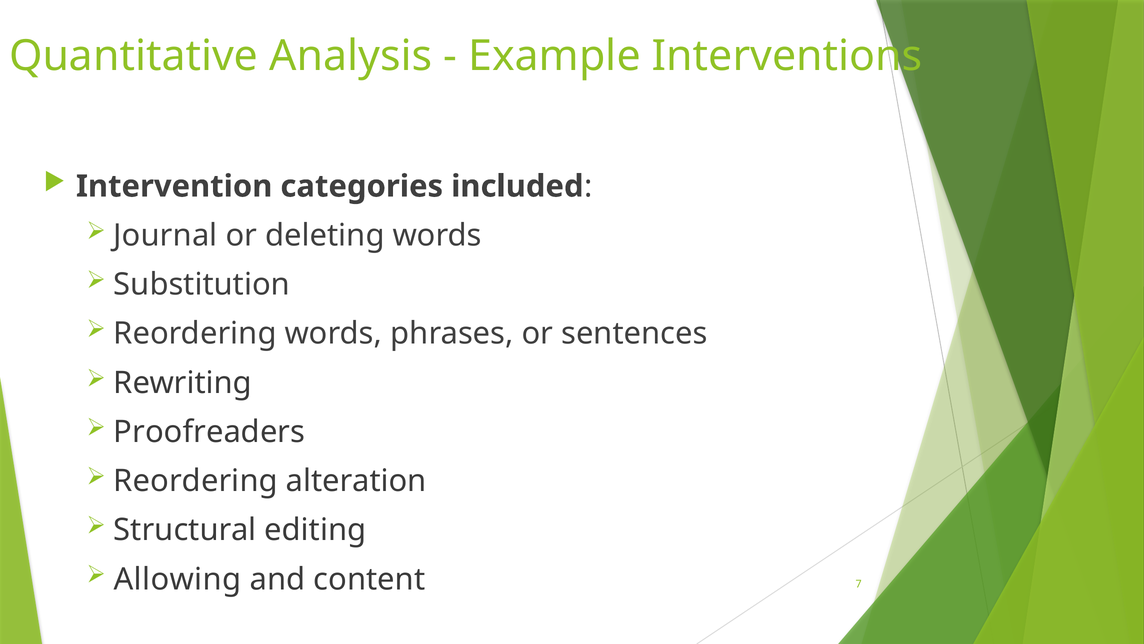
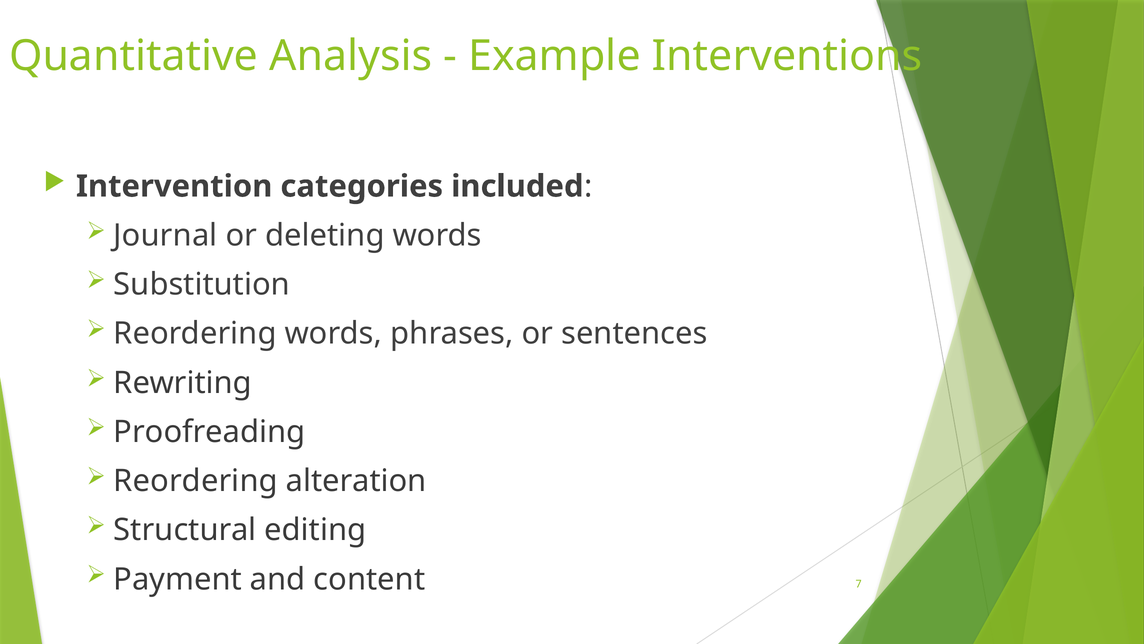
Proofreaders: Proofreaders -> Proofreading
Allowing: Allowing -> Payment
